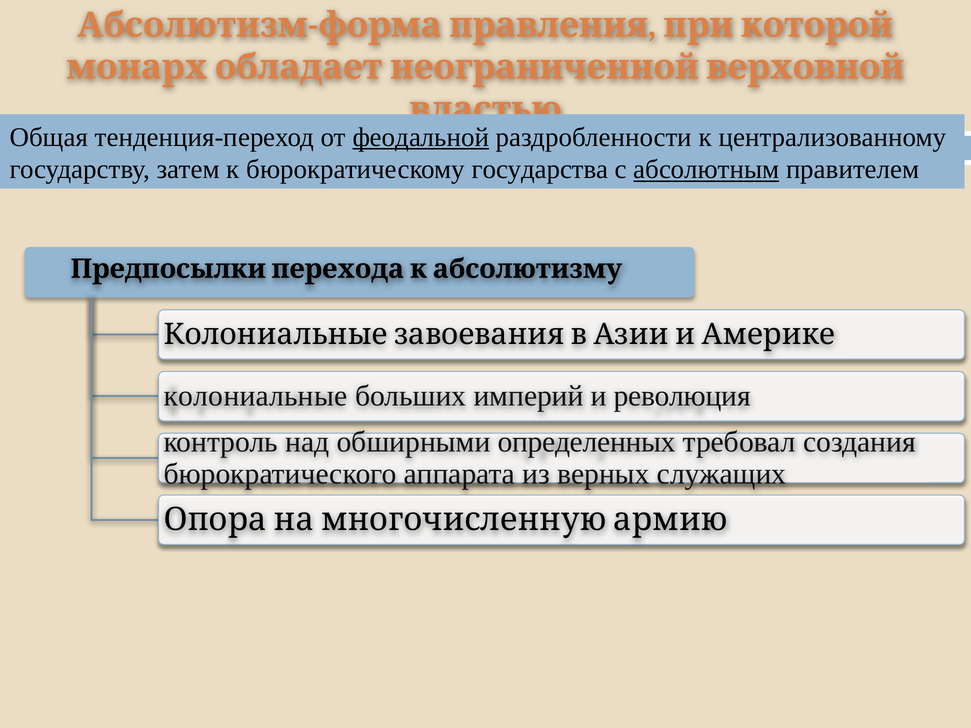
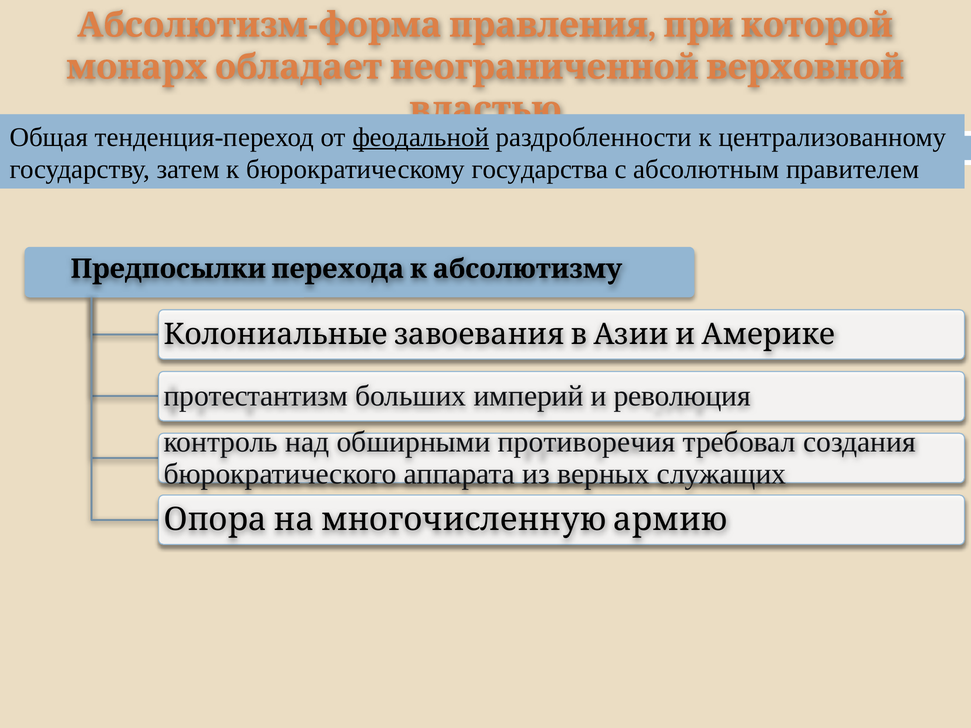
абсолютным underline: present -> none
колониальные: колониальные -> протестантизм
определенных: определенных -> противоречия
